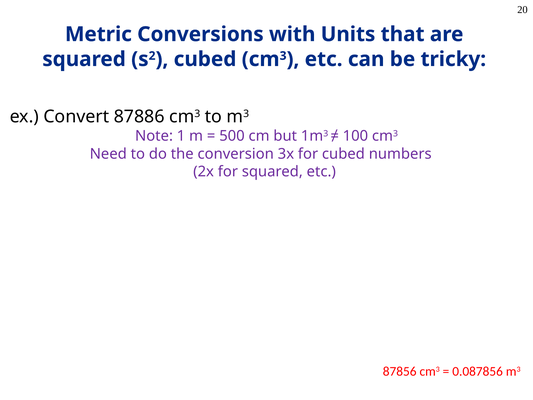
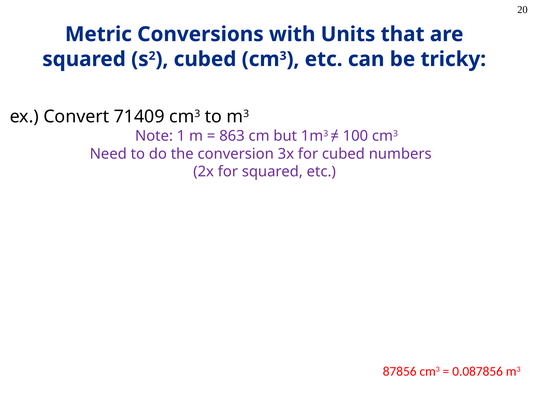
87886: 87886 -> 71409
500: 500 -> 863
